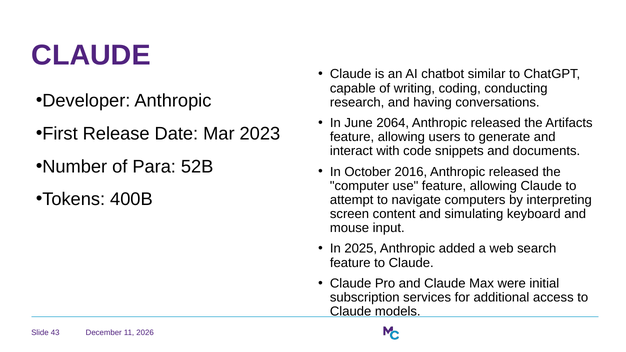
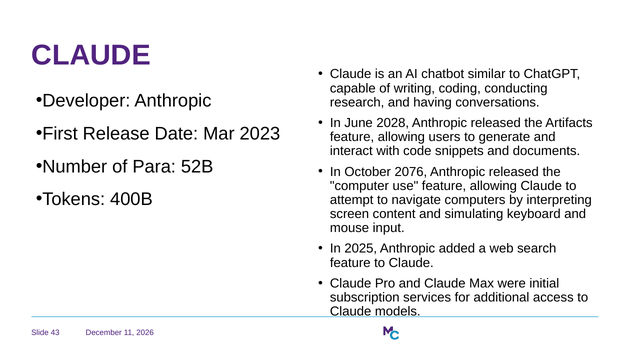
2064: 2064 -> 2028
2016: 2016 -> 2076
